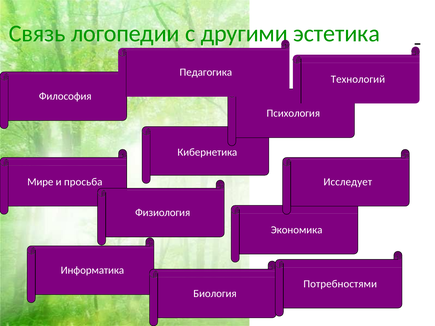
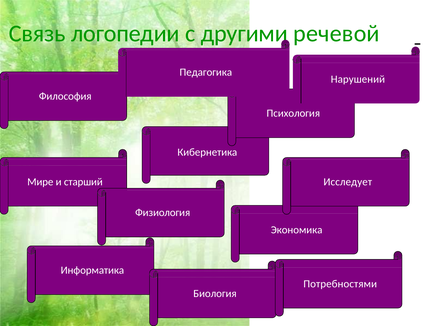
эстетика: эстетика -> речевой
Технологий: Технологий -> Нарушений
просьба: просьба -> старший
